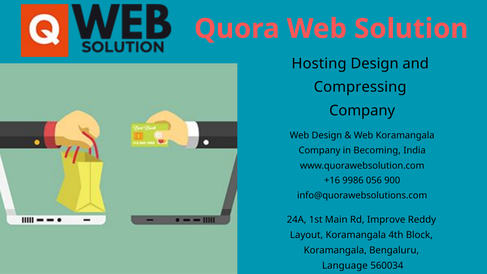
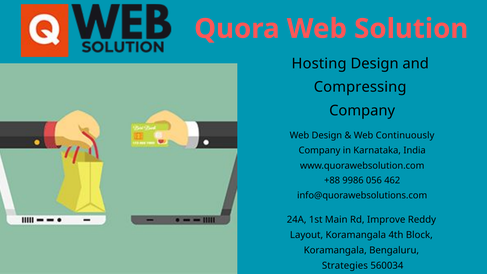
Web Koramangala: Koramangala -> Continuously
Becoming: Becoming -> Karnataka
+16: +16 -> +88
900: 900 -> 462
Language: Language -> Strategies
